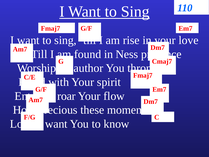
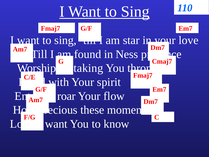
rise: rise -> star
author: author -> taking
